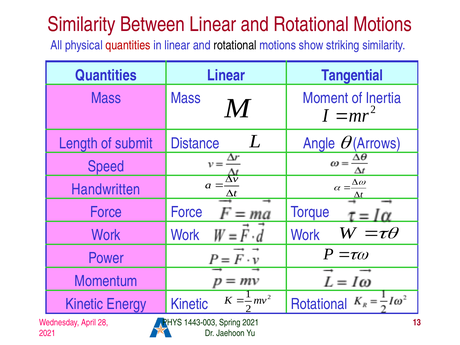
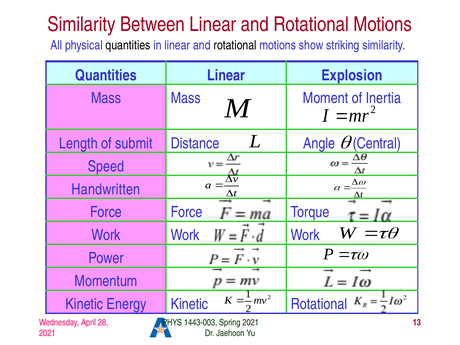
quantities at (128, 45) colour: red -> black
Tangential: Tangential -> Explosion
Arrows: Arrows -> Central
